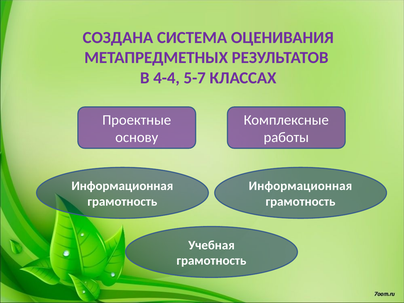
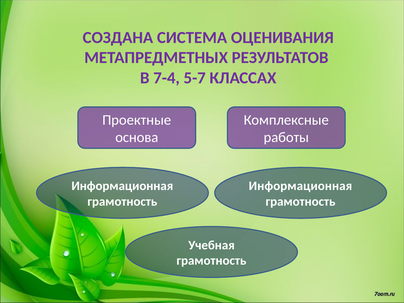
4-4: 4-4 -> 7-4
основу: основу -> основа
